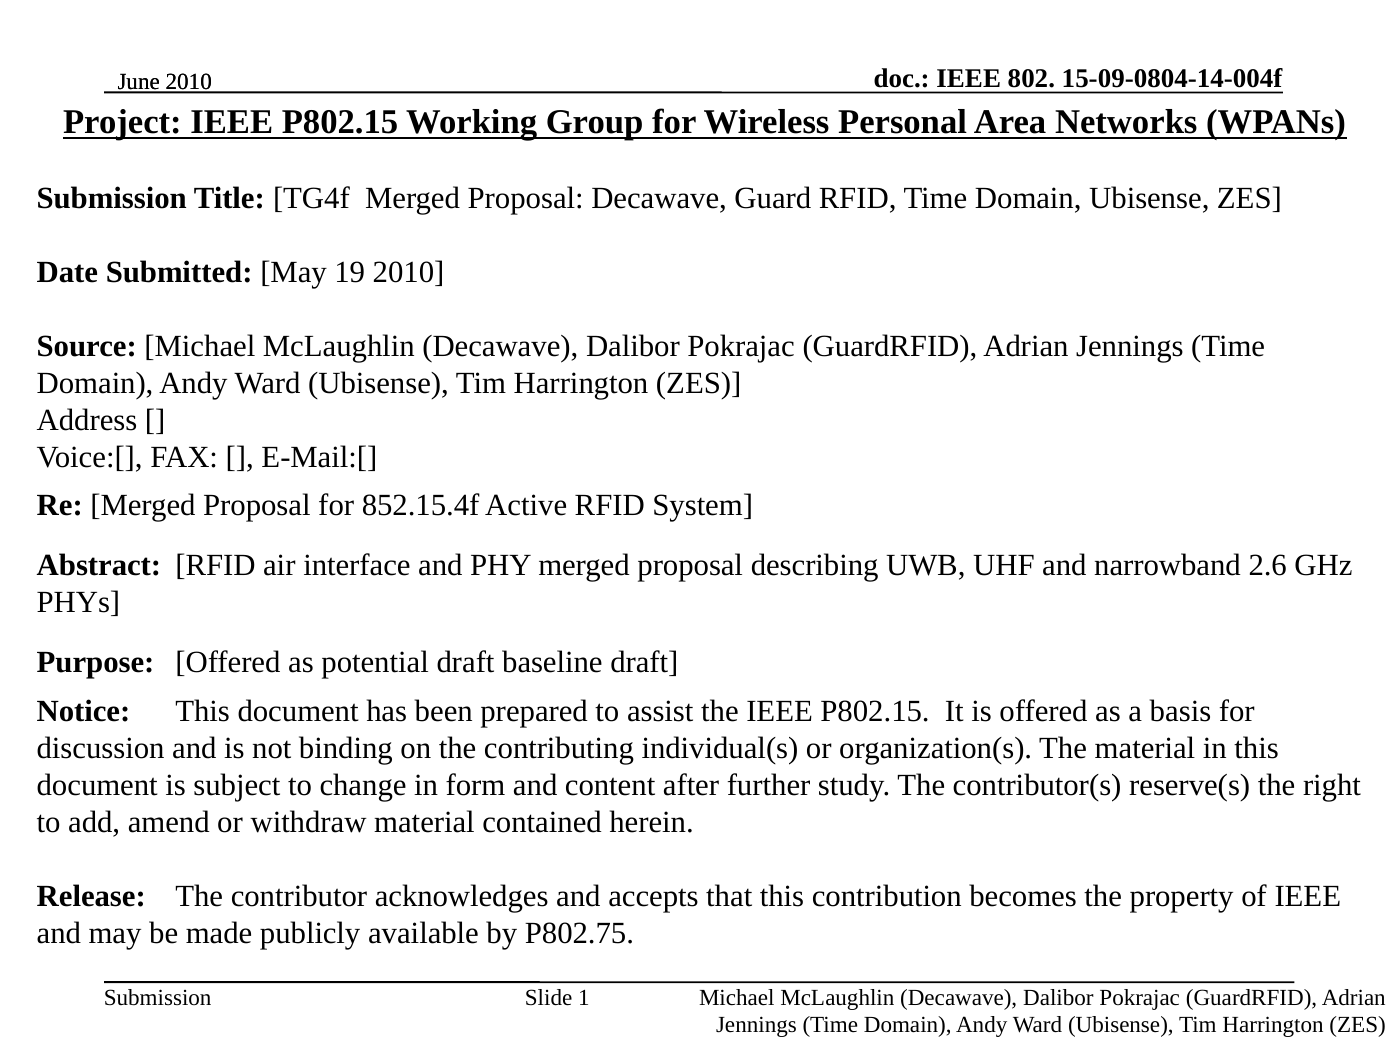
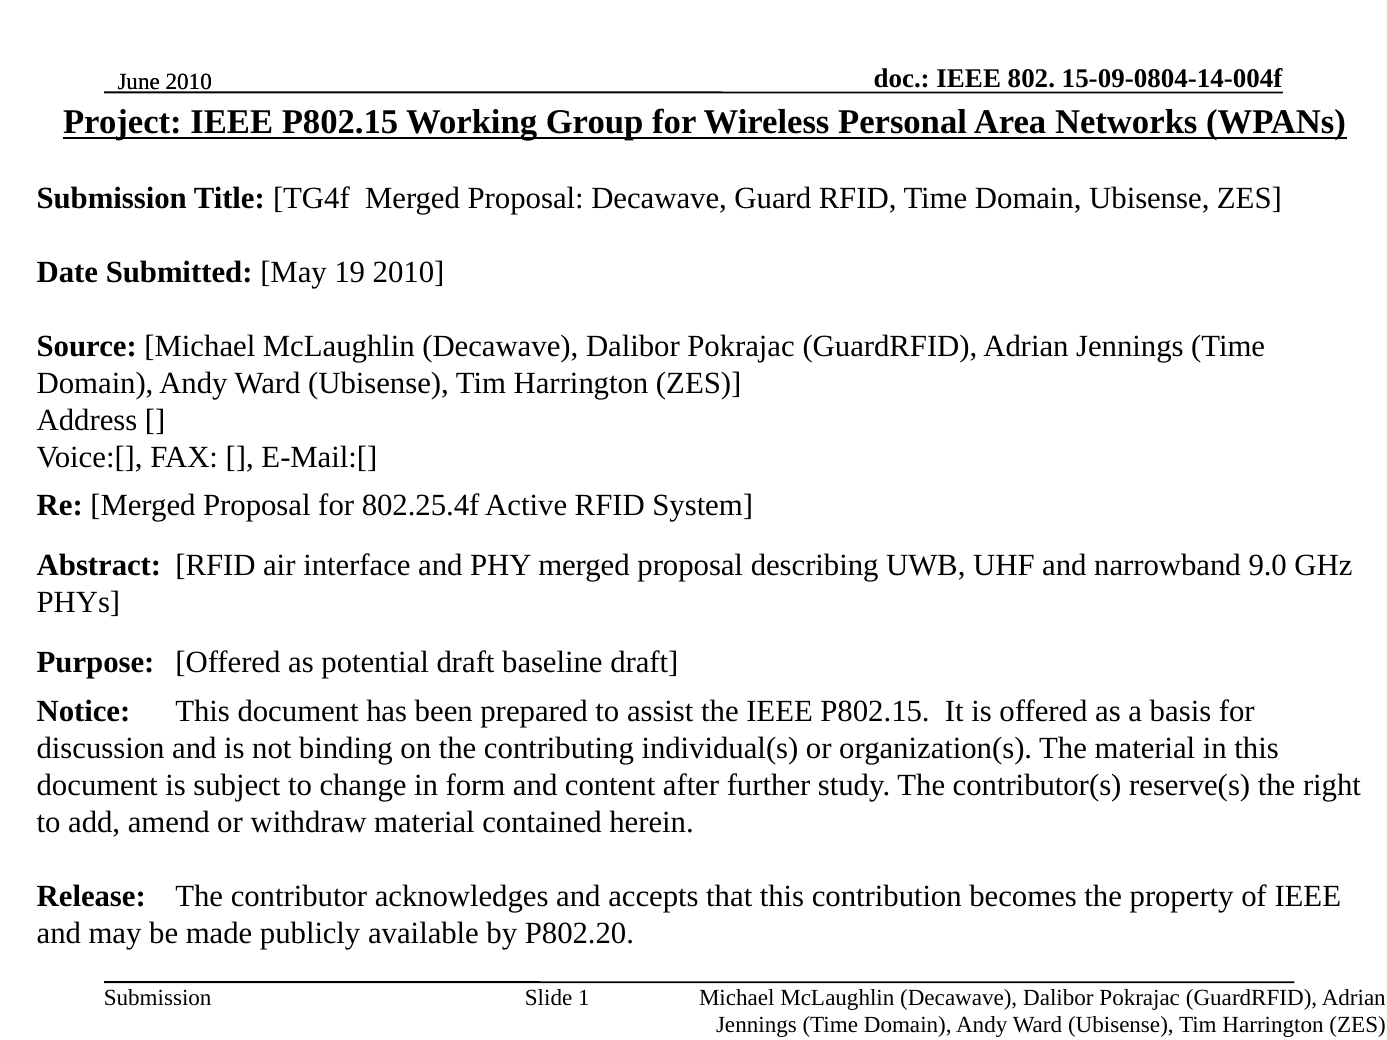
852.15.4f: 852.15.4f -> 802.25.4f
2.6: 2.6 -> 9.0
P802.75: P802.75 -> P802.20
